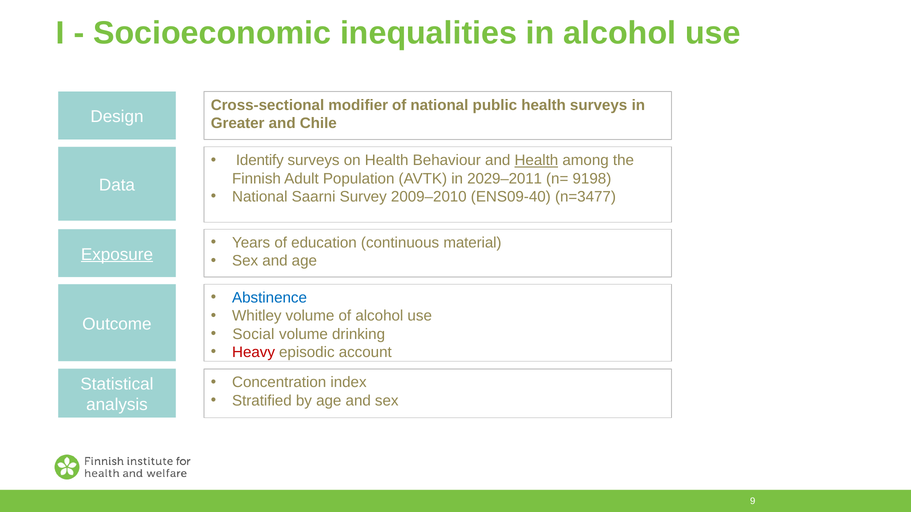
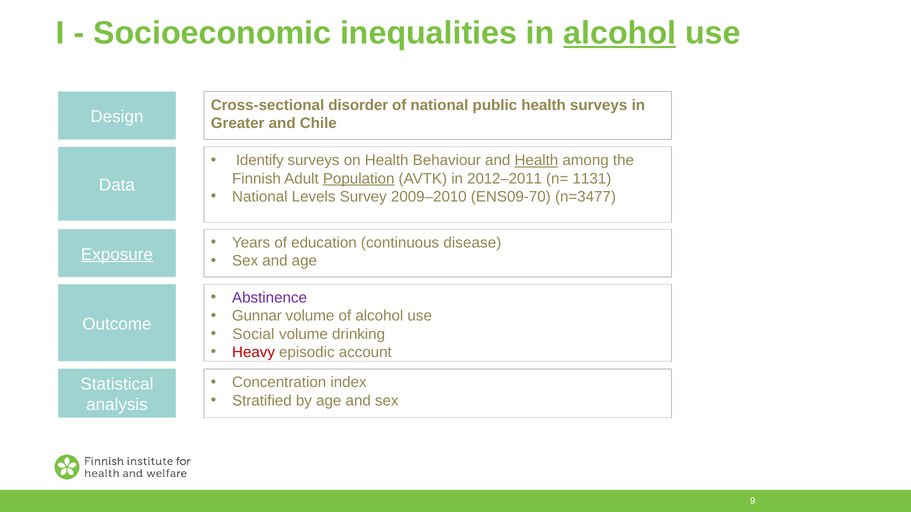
alcohol at (620, 33) underline: none -> present
modifier: modifier -> disorder
Population underline: none -> present
2029–2011: 2029–2011 -> 2012–2011
9198: 9198 -> 1131
Saarni: Saarni -> Levels
ENS09-40: ENS09-40 -> ENS09-70
material: material -> disease
Abstinence colour: blue -> purple
Whitley: Whitley -> Gunnar
